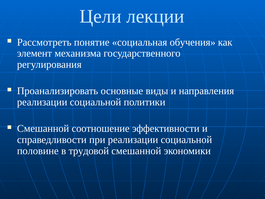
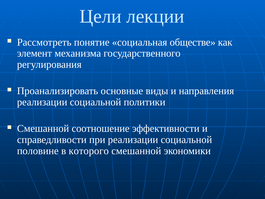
обучения: обучения -> обществе
трудовой: трудовой -> которого
